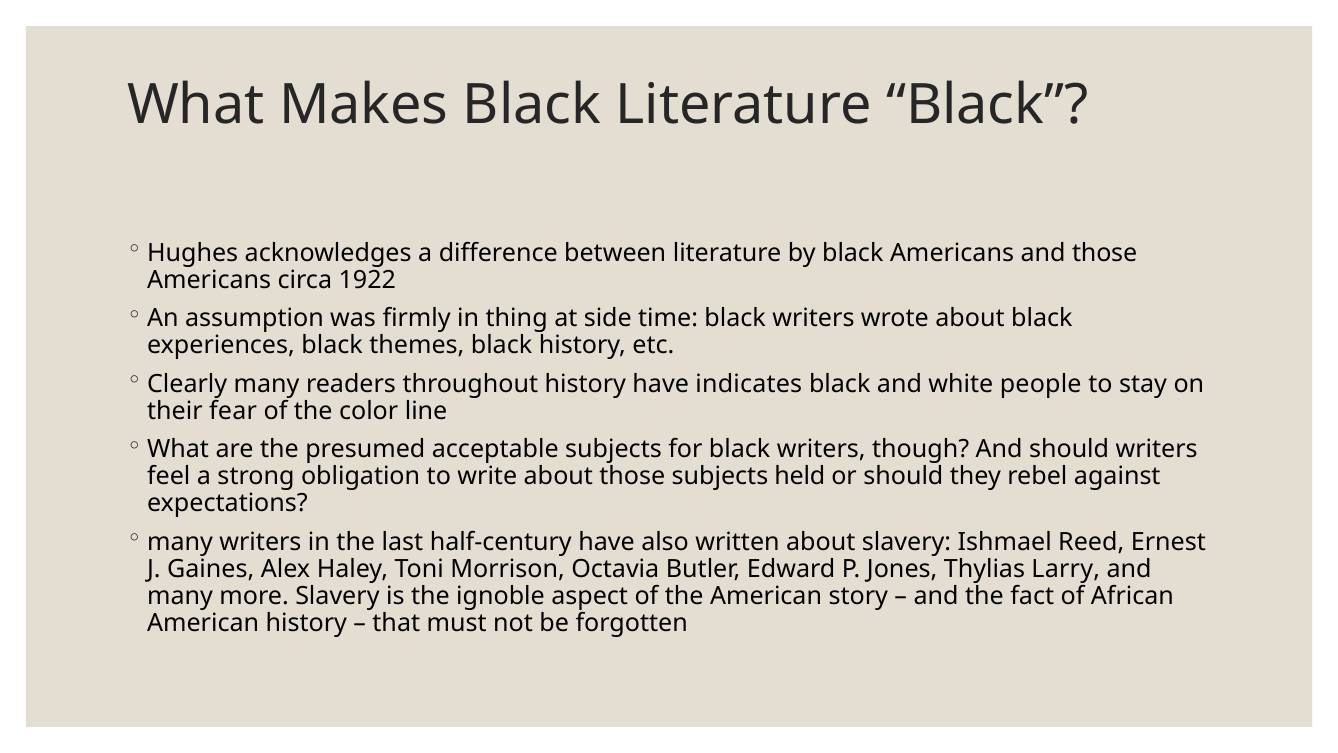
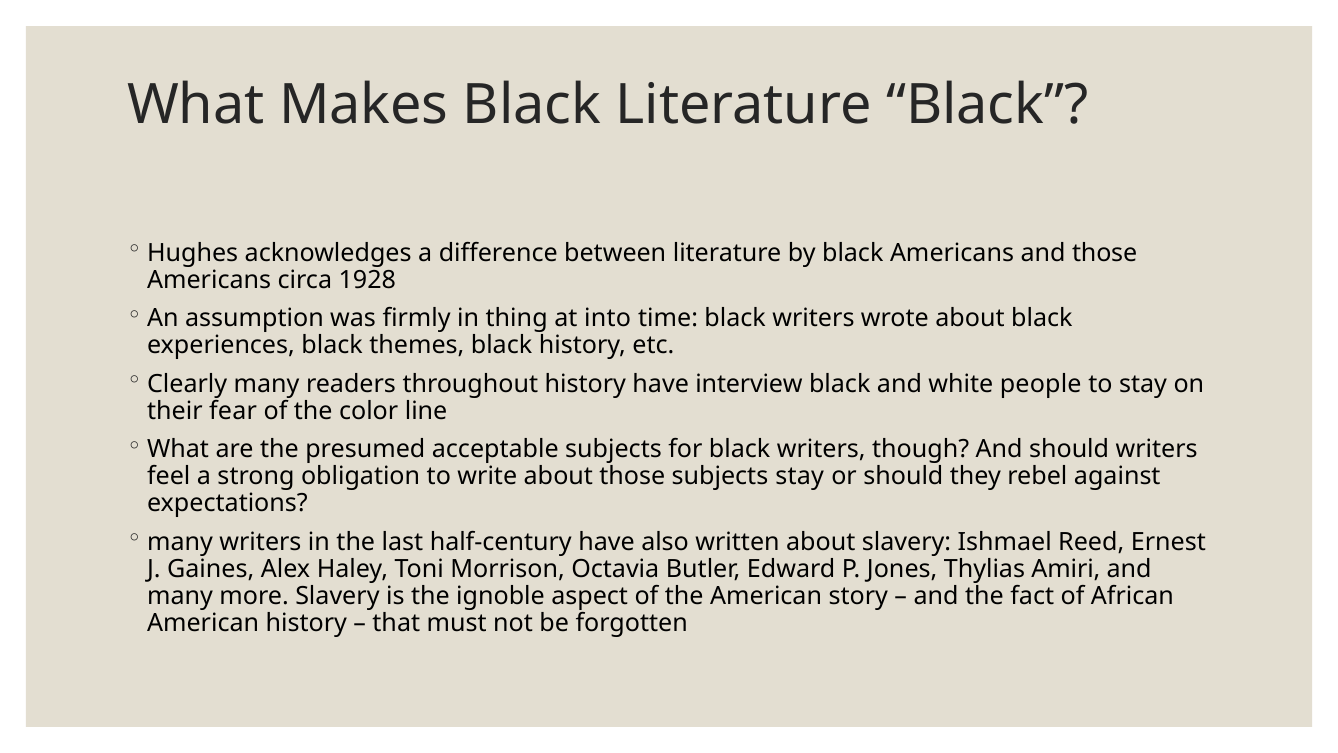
1922: 1922 -> 1928
side: side -> into
indicates: indicates -> interview
subjects held: held -> stay
Larry: Larry -> Amiri
